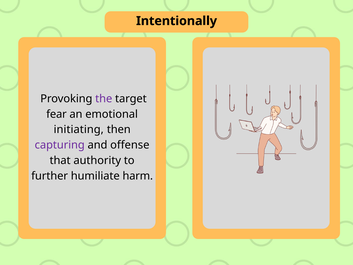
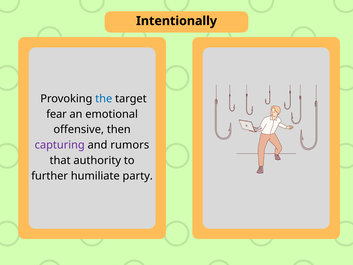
the colour: purple -> blue
initiating: initiating -> offensive
offense: offense -> rumors
harm: harm -> party
